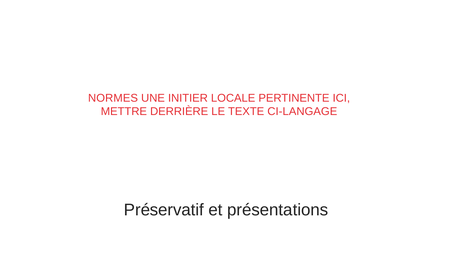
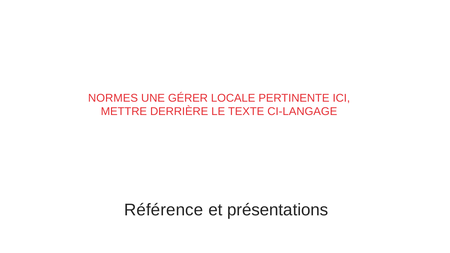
INITIER: INITIER -> GÉRER
Préservatif: Préservatif -> Référence
